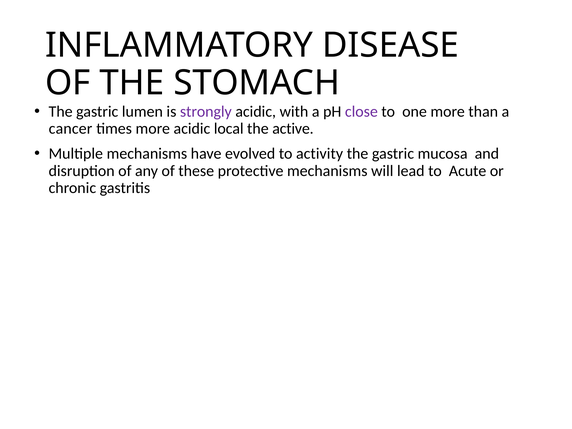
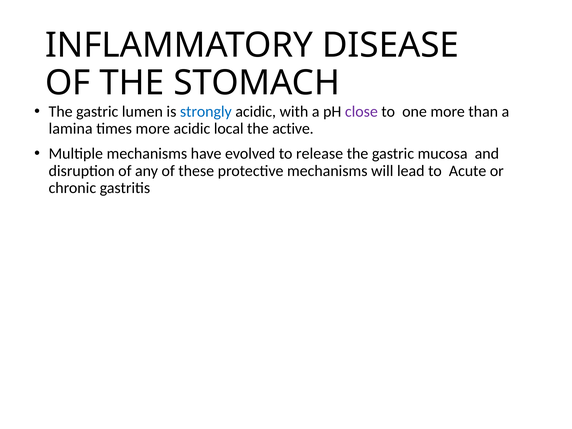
strongly colour: purple -> blue
cancer: cancer -> lamina
activity: activity -> release
